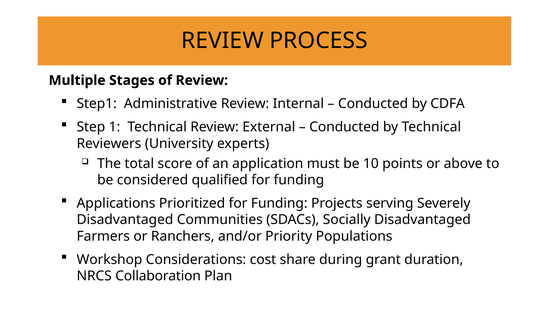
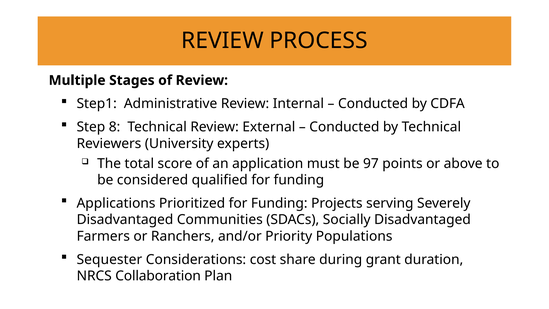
1: 1 -> 8
10: 10 -> 97
Workshop: Workshop -> Sequester
